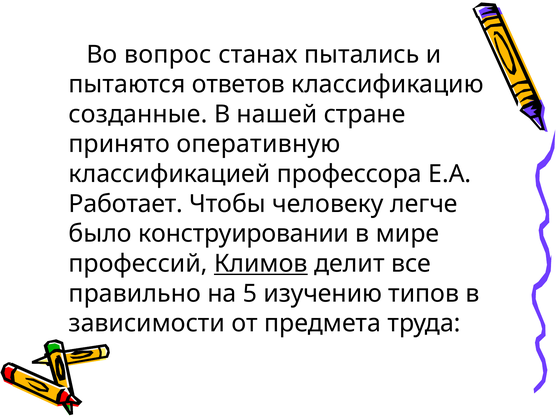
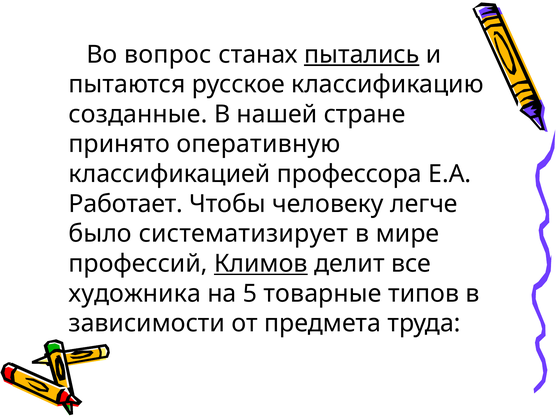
пытались underline: none -> present
ответов: ответов -> русское
конструировании: конструировании -> систематизирует
правильно: правильно -> художника
изучению: изучению -> товарные
